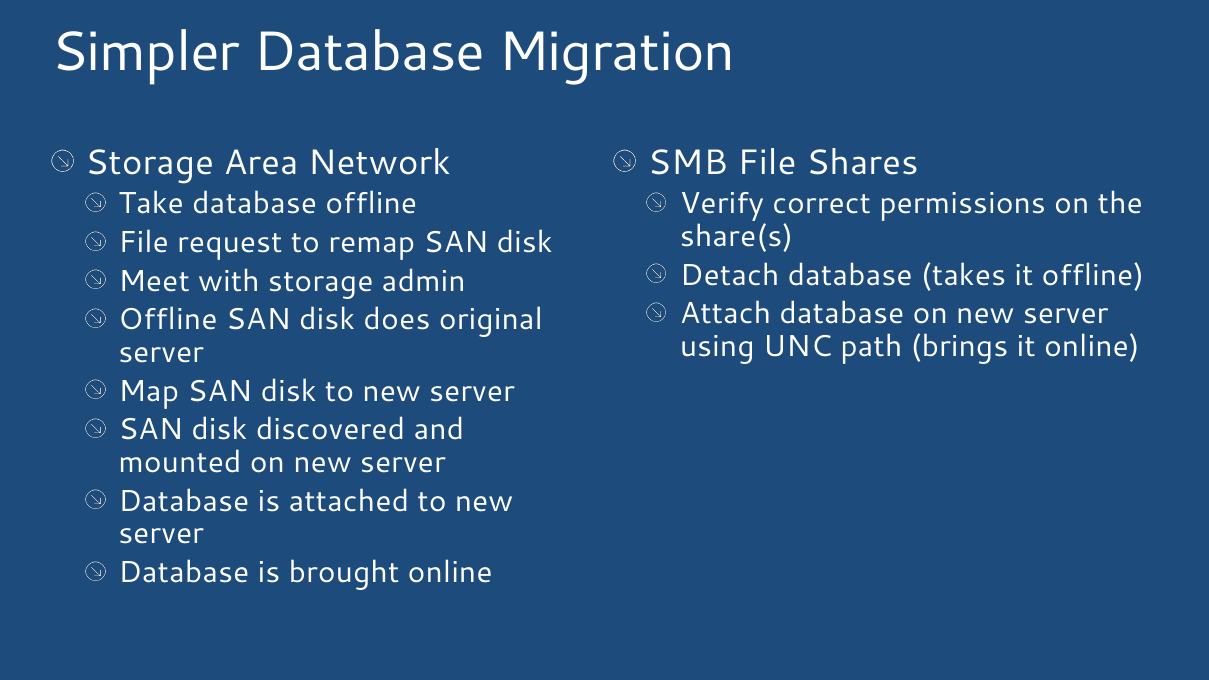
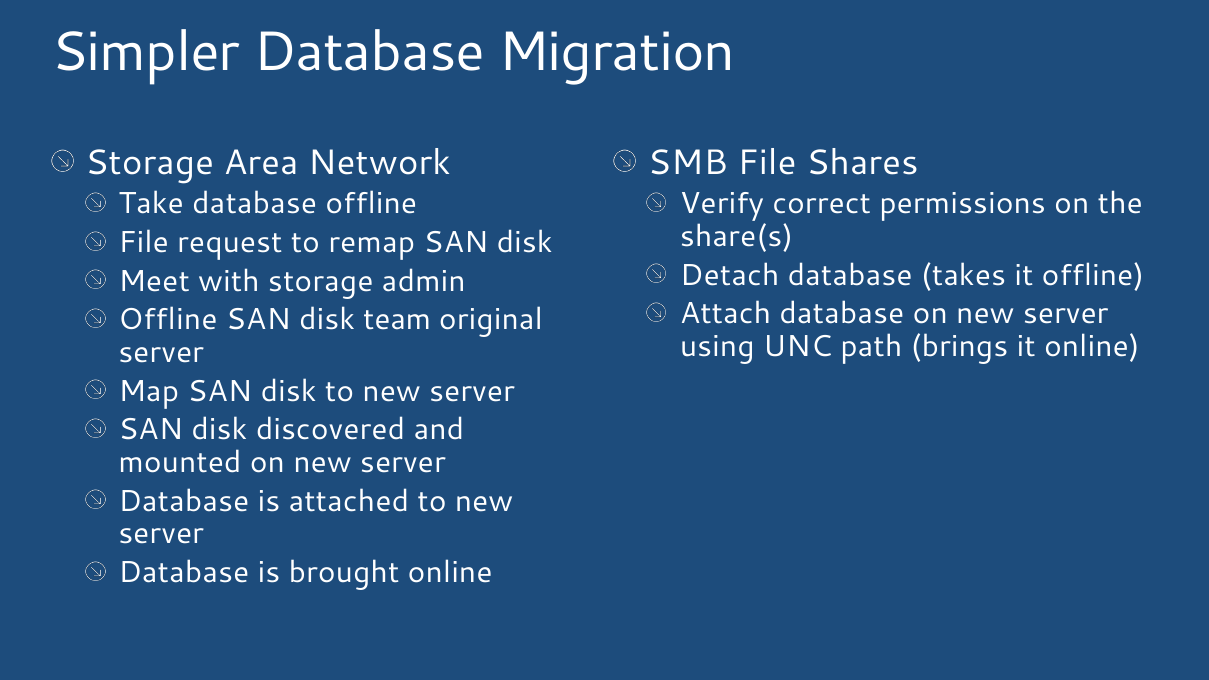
does: does -> team
